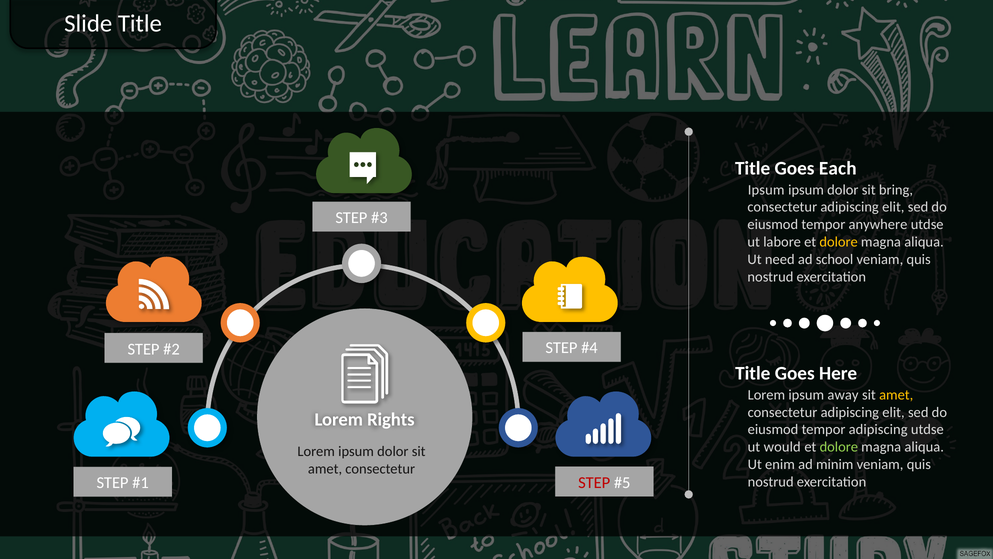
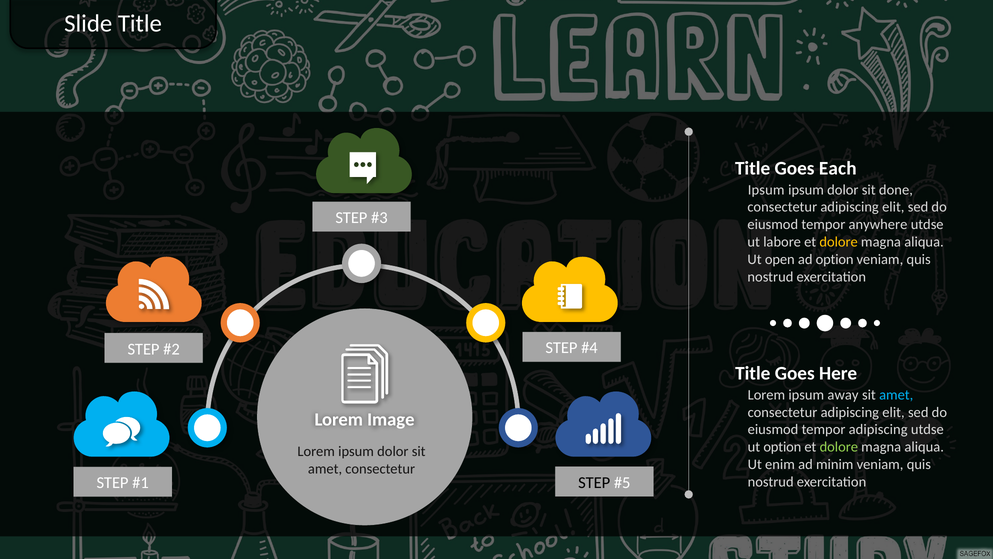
bring: bring -> done
need: need -> open
ad school: school -> option
amet at (896, 395) colour: yellow -> light blue
Rights: Rights -> Image
ut would: would -> option
STEP at (594, 482) colour: red -> black
